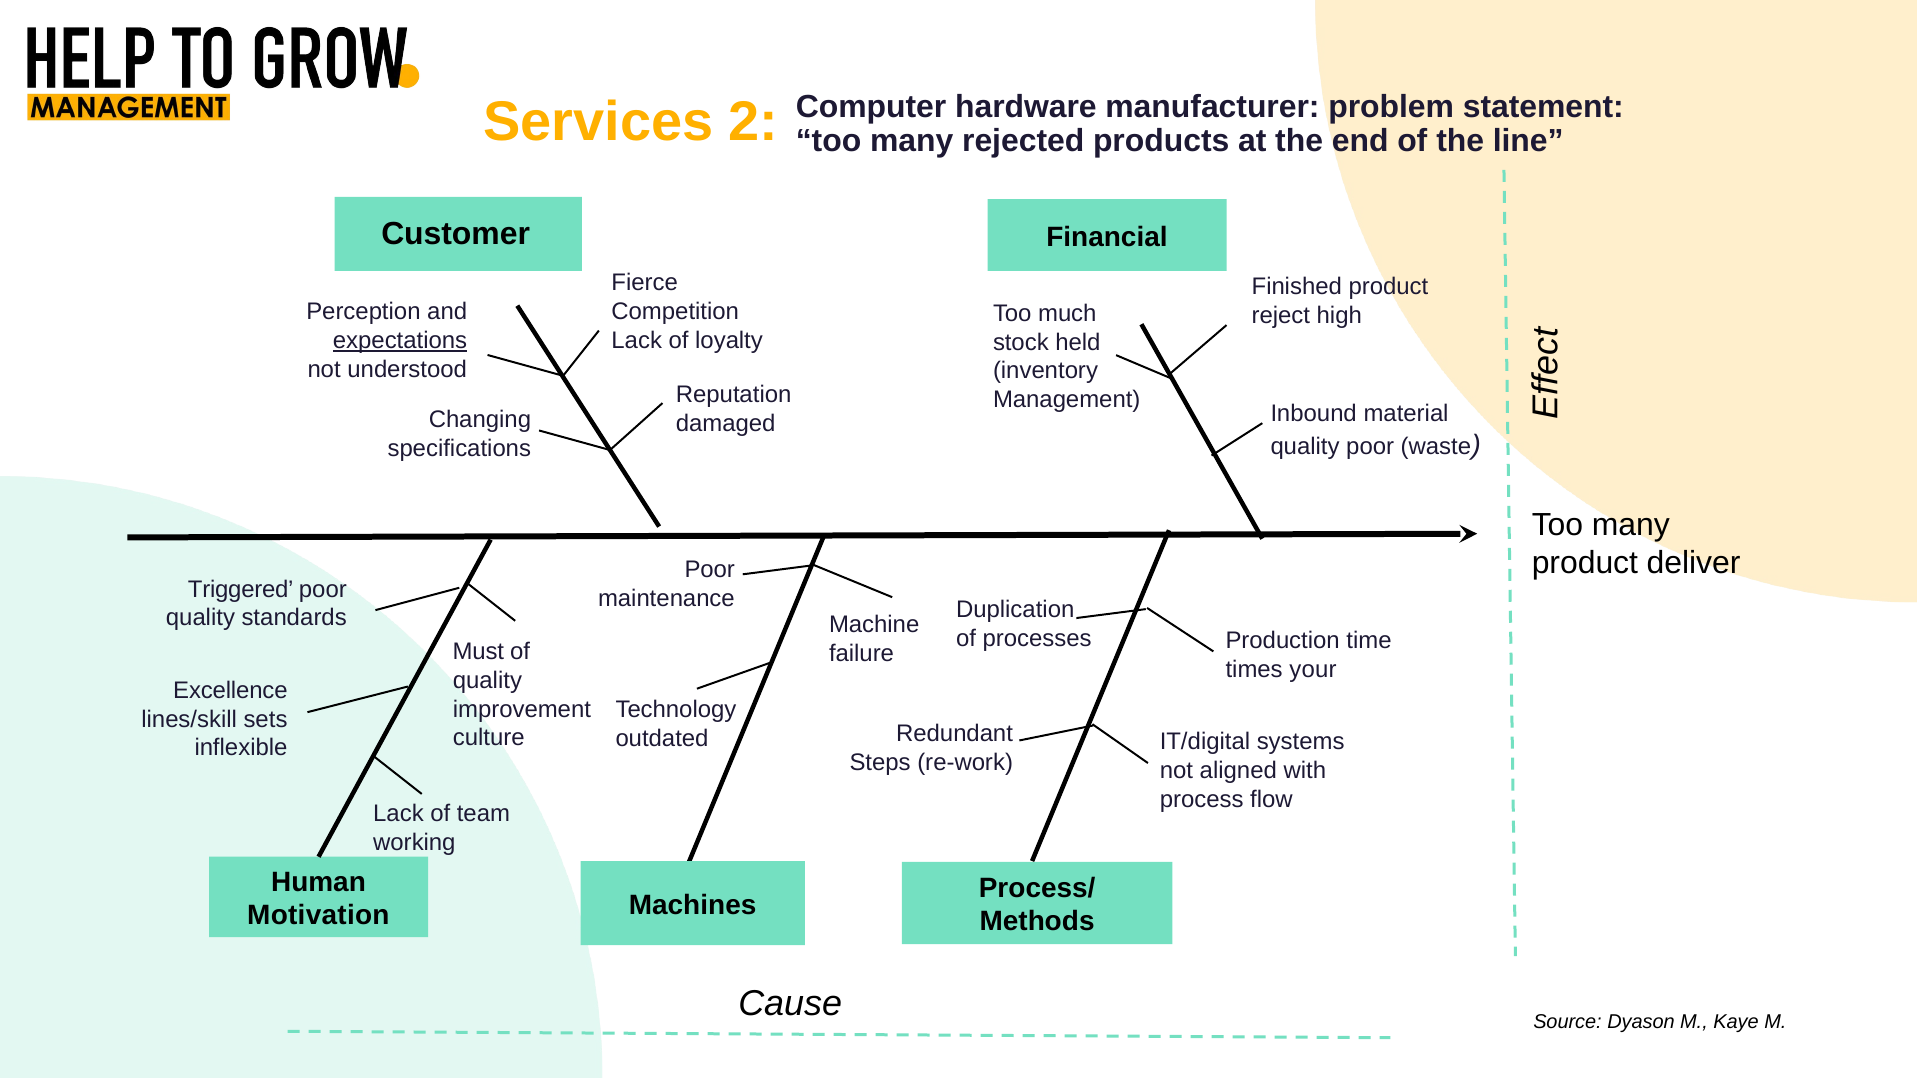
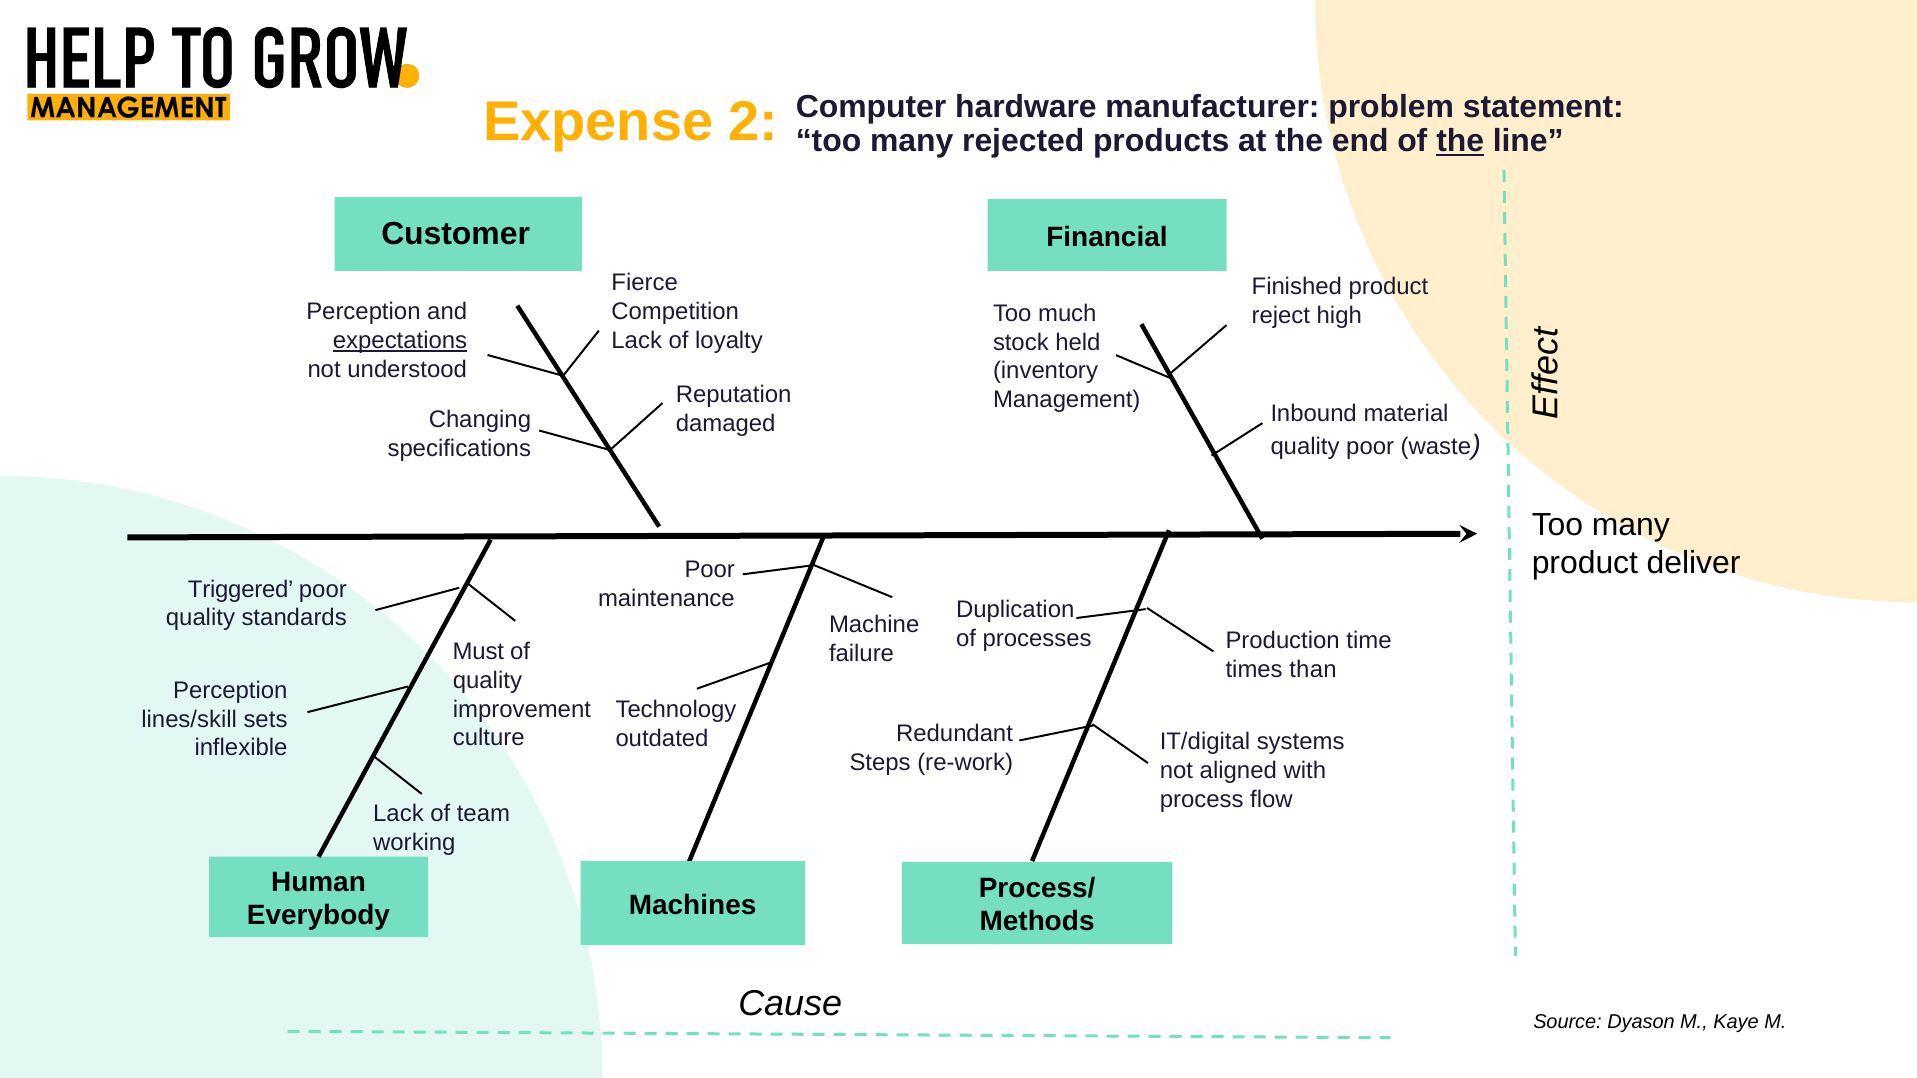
Services: Services -> Expense
the at (1460, 141) underline: none -> present
your: your -> than
Excellence at (230, 691): Excellence -> Perception
Motivation: Motivation -> Everybody
